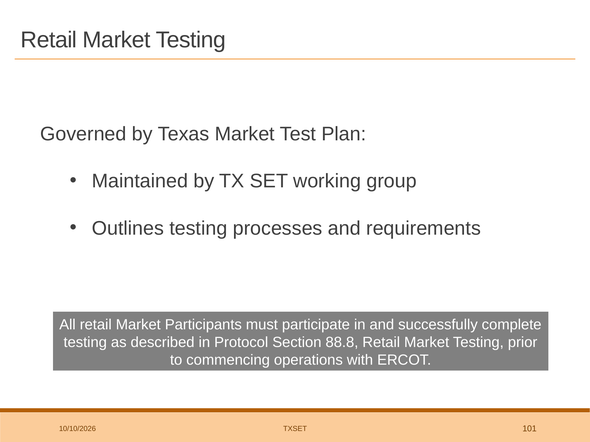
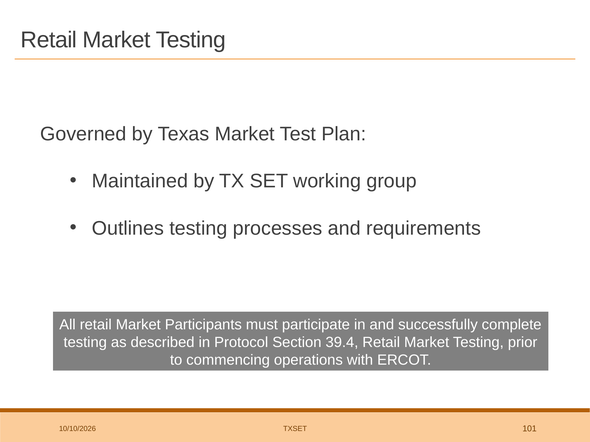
88.8: 88.8 -> 39.4
